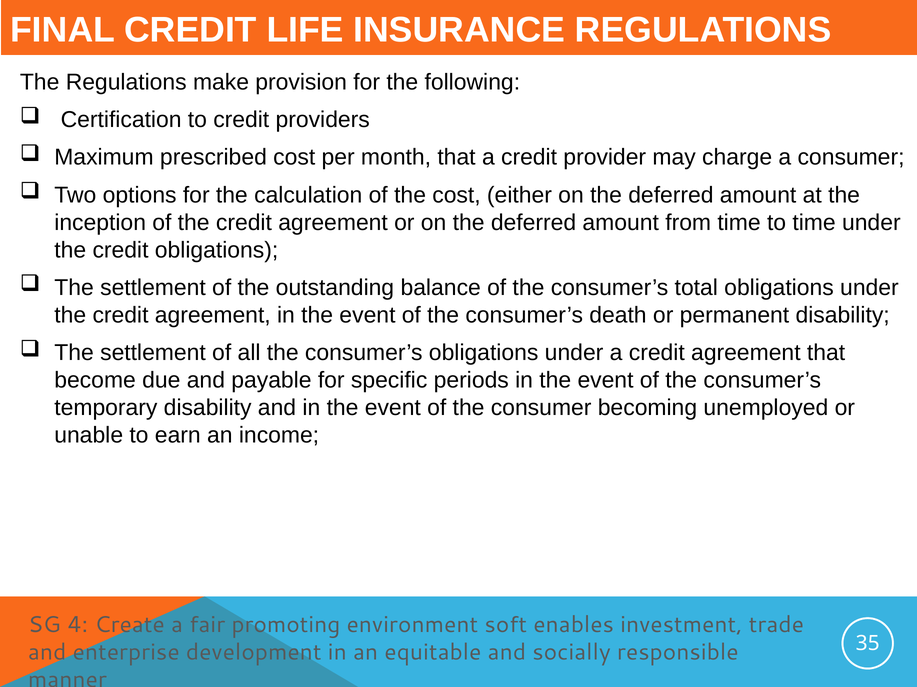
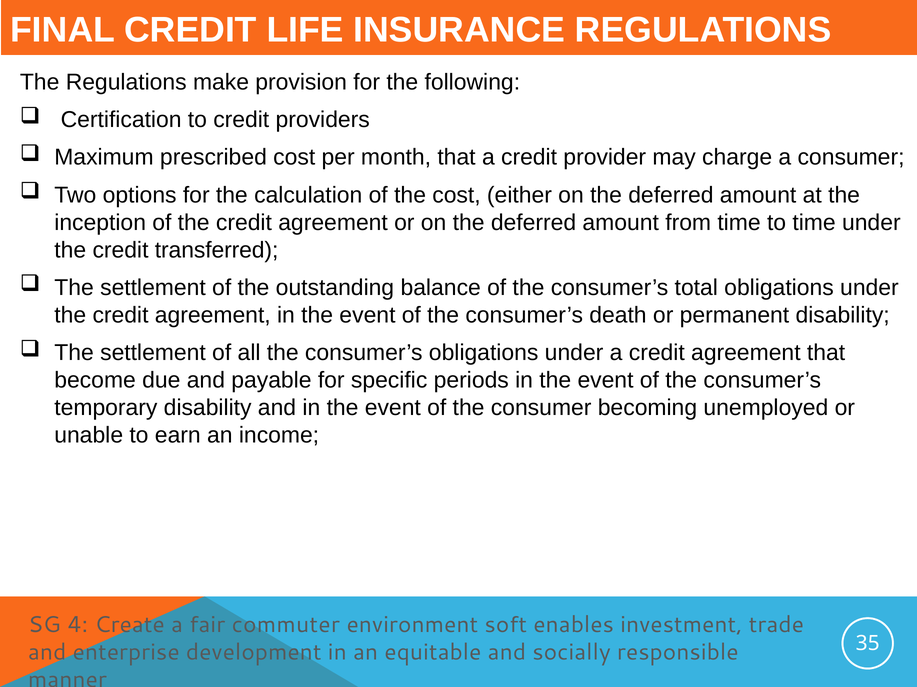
credit obligations: obligations -> transferred
promoting: promoting -> commuter
